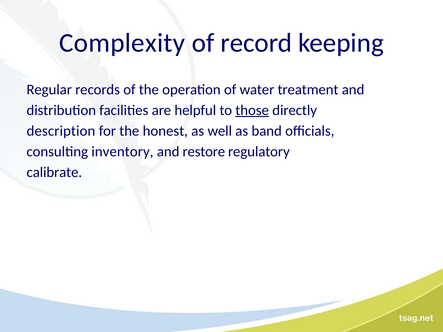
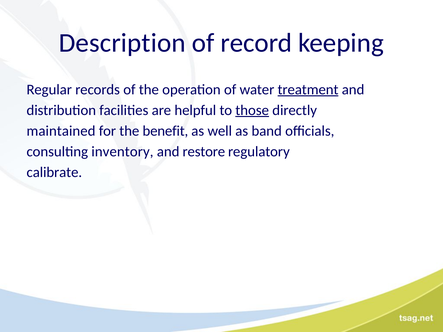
Complexity: Complexity -> Description
treatment underline: none -> present
description: description -> maintained
honest: honest -> benefit
